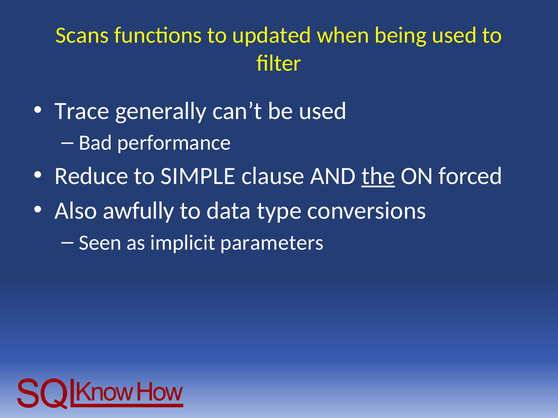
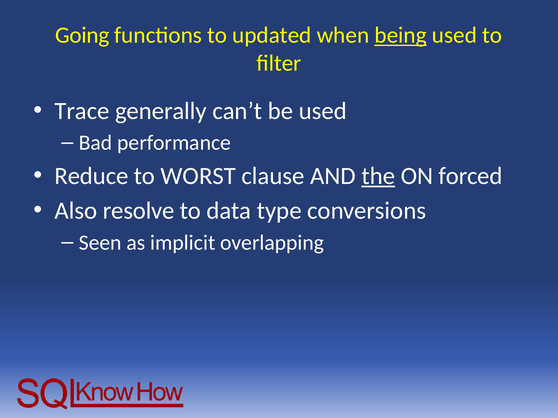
Scans: Scans -> Going
being underline: none -> present
SIMPLE: SIMPLE -> WORST
awfully: awfully -> resolve
parameters: parameters -> overlapping
